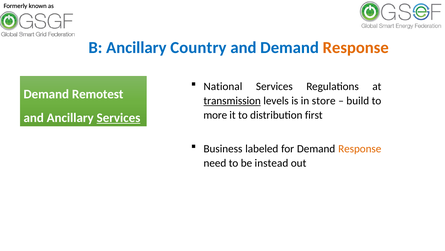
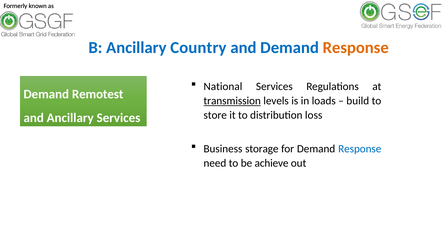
store: store -> loads
more: more -> store
first: first -> loss
Services at (119, 117) underline: present -> none
labeled: labeled -> storage
Response at (360, 148) colour: orange -> blue
instead: instead -> achieve
